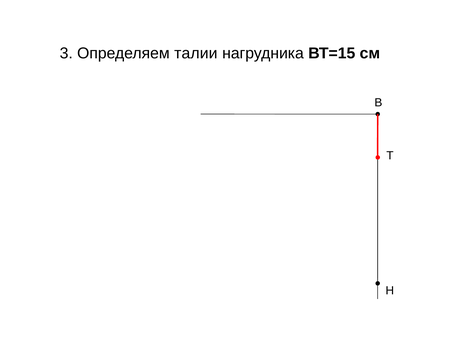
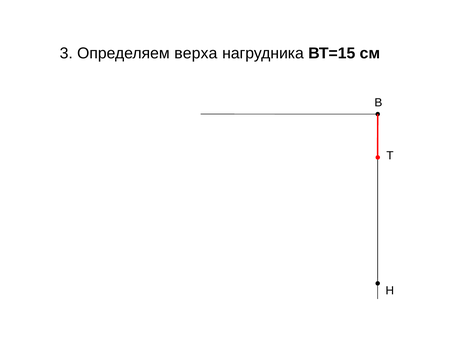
талии: талии -> верха
